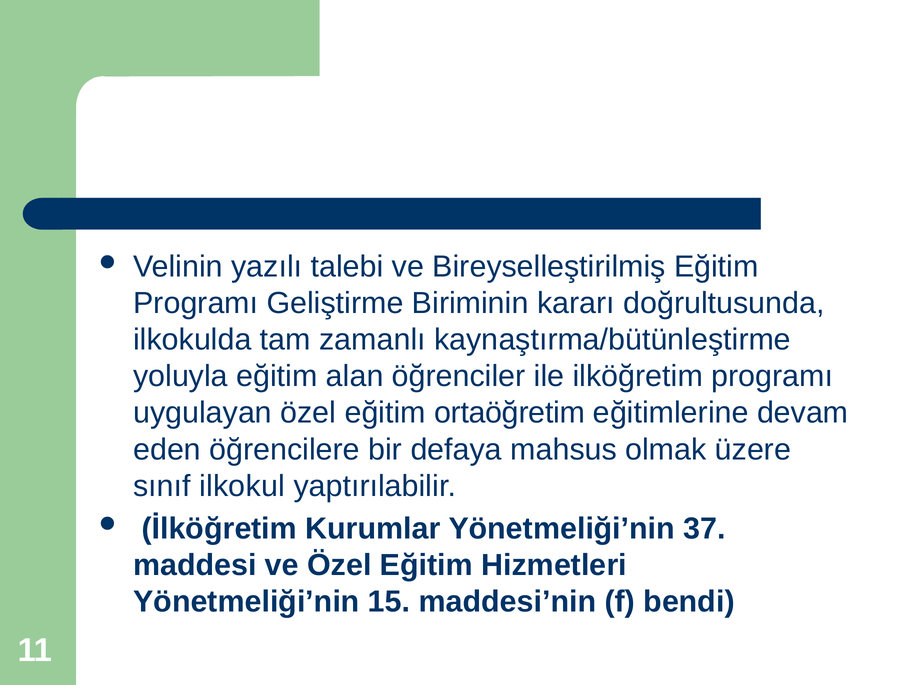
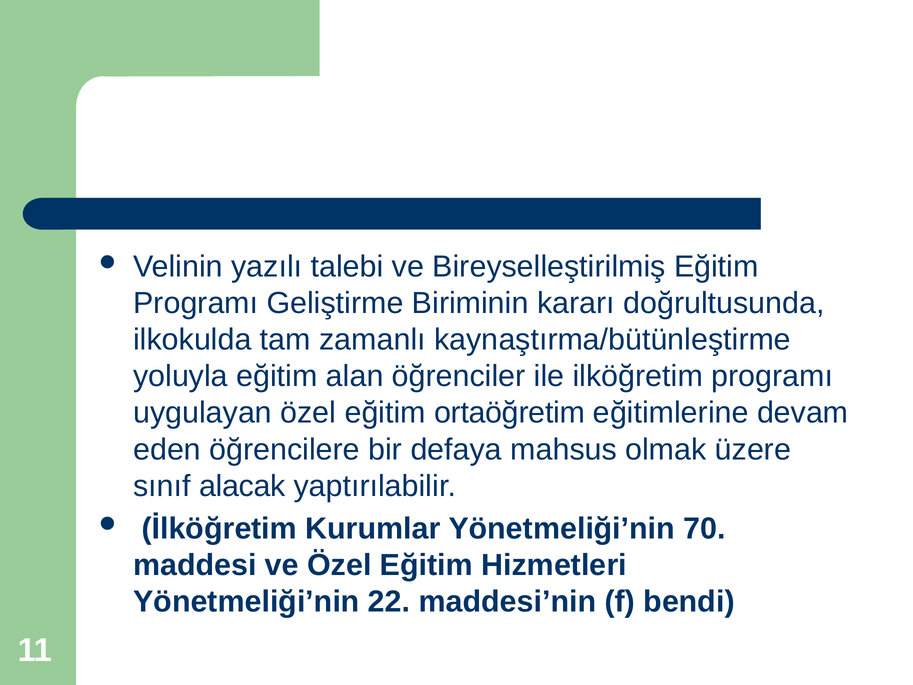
ilkokul: ilkokul -> alacak
37: 37 -> 70
15: 15 -> 22
